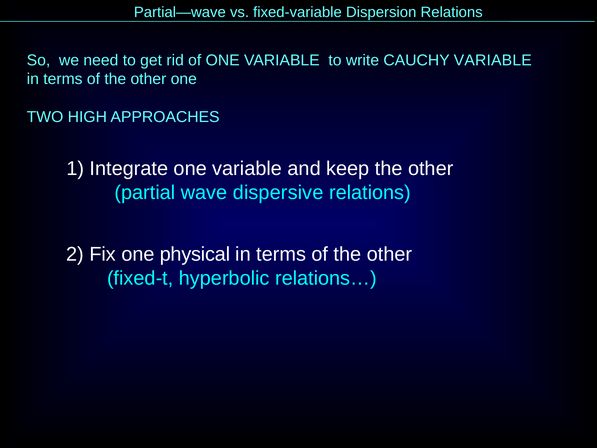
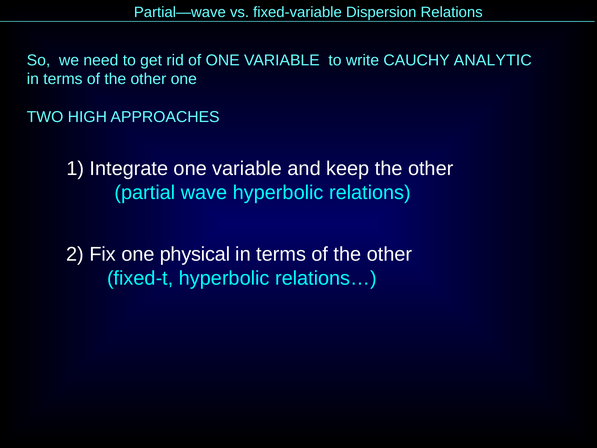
CAUCHY VARIABLE: VARIABLE -> ANALYTIC
wave dispersive: dispersive -> hyperbolic
